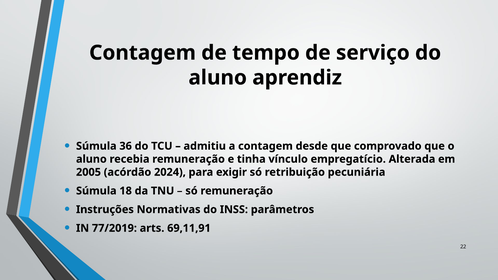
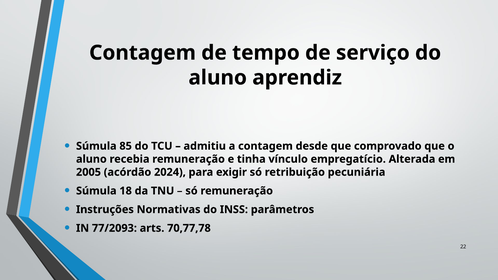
36: 36 -> 85
77/2019: 77/2019 -> 77/2093
69,11,91: 69,11,91 -> 70,77,78
